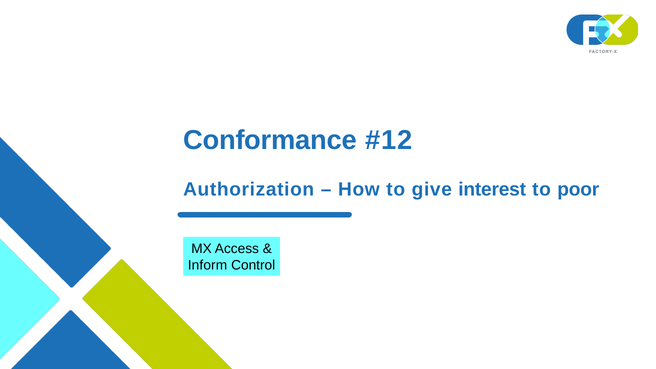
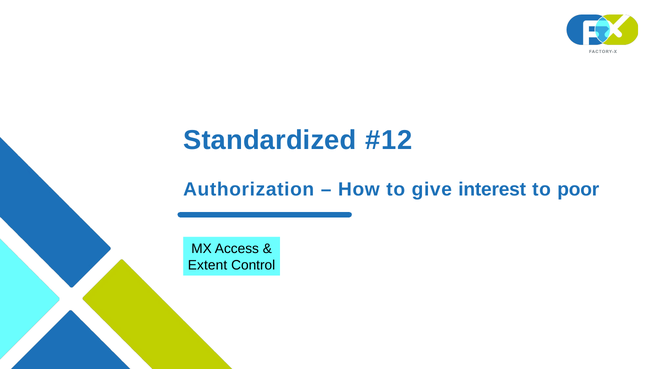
Conformance: Conformance -> Standardized
Inform: Inform -> Extent
